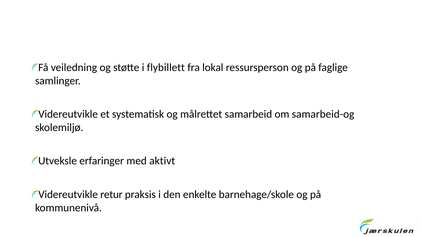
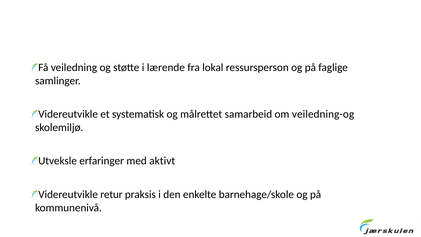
flybillett: flybillett -> lærende
samarbeid-og: samarbeid-og -> veiledning-og
